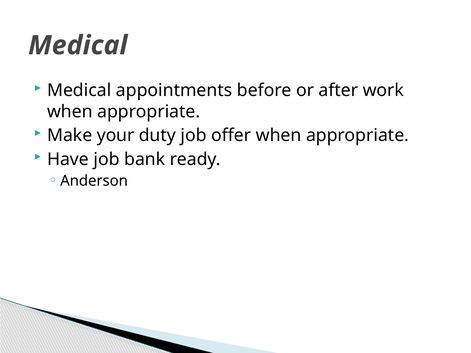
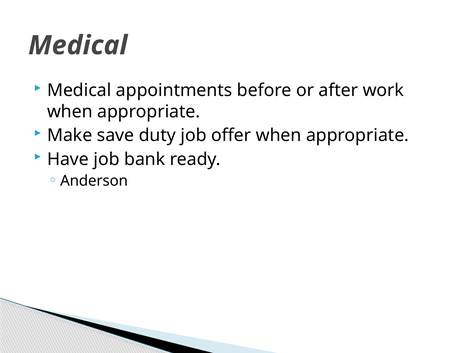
your: your -> save
